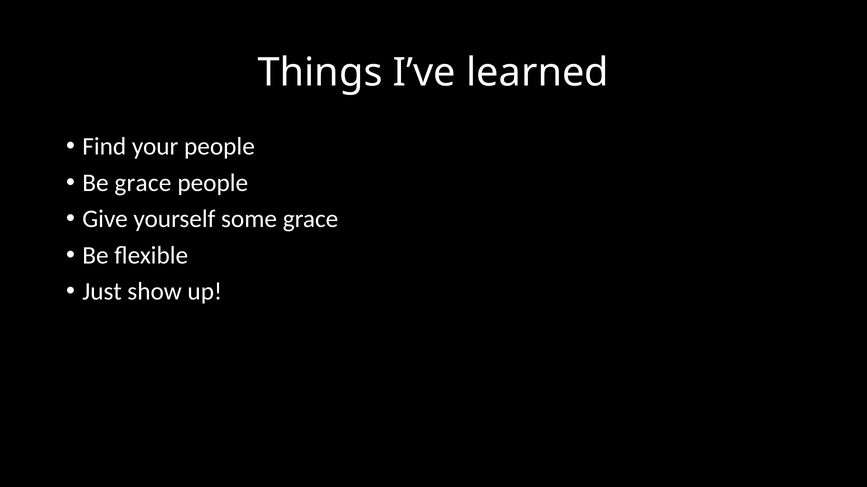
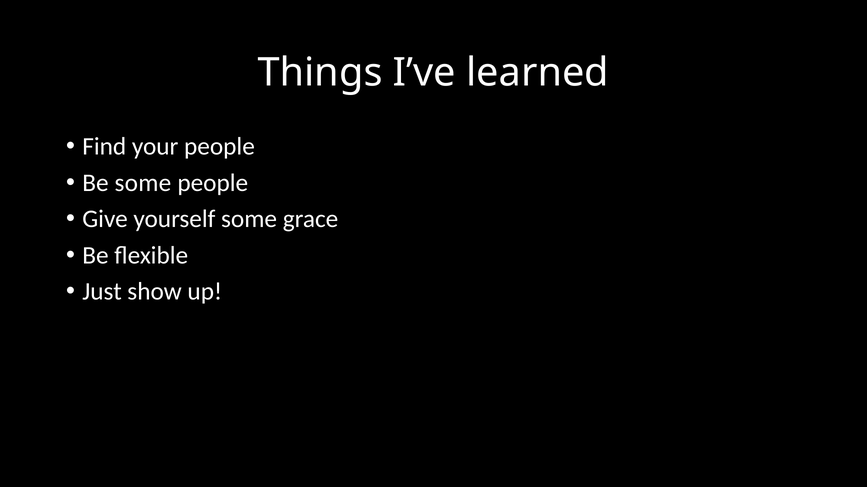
Be grace: grace -> some
